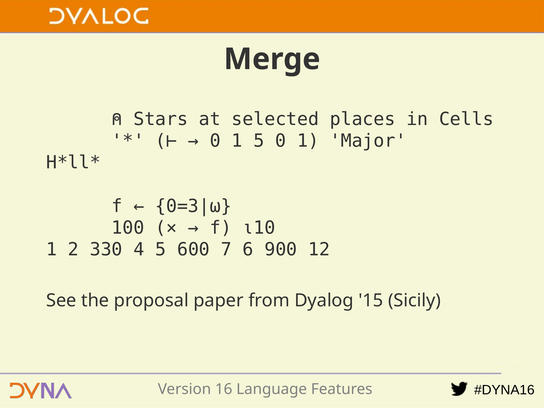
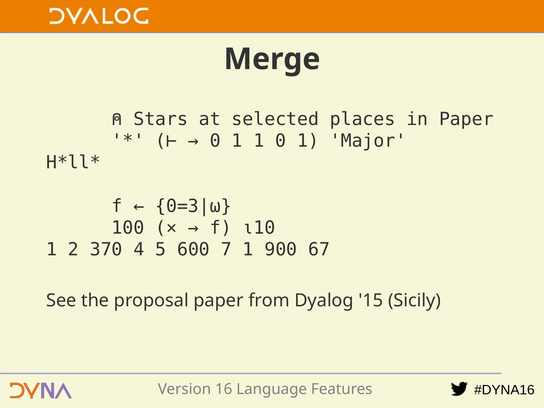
in Cells: Cells -> Paper
1 5: 5 -> 1
330: 330 -> 370
7 6: 6 -> 1
12: 12 -> 67
